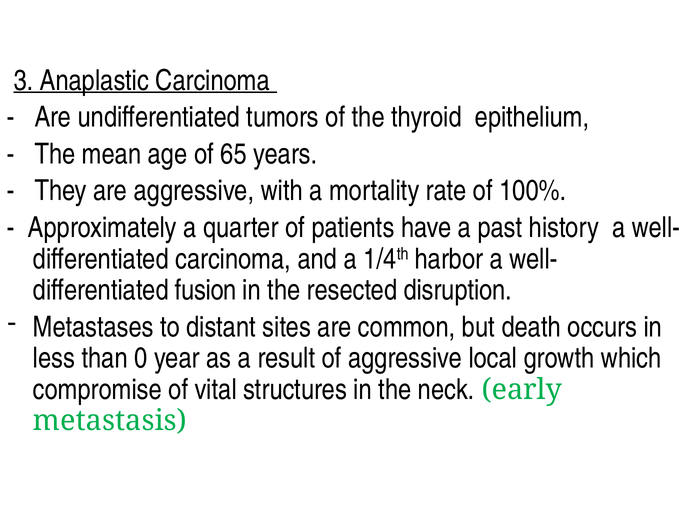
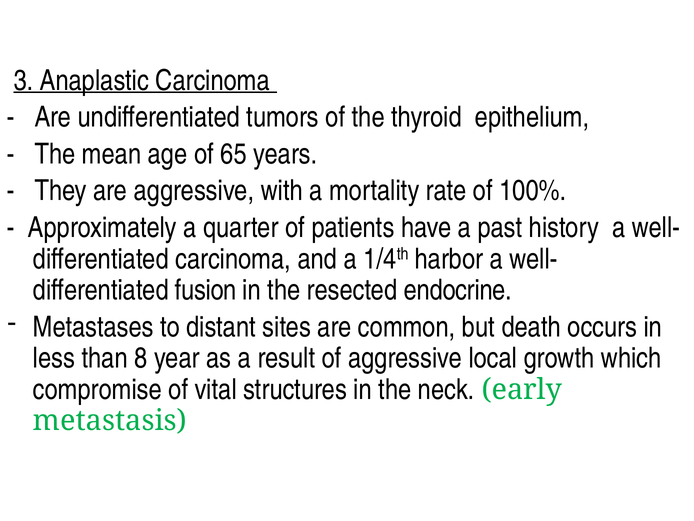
disruption: disruption -> endocrine
0: 0 -> 8
